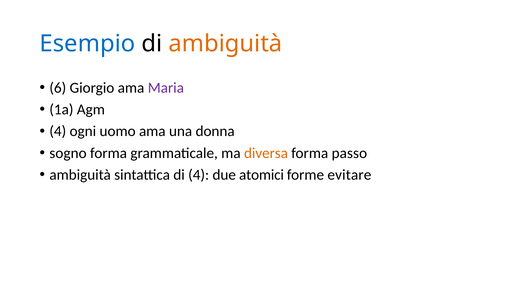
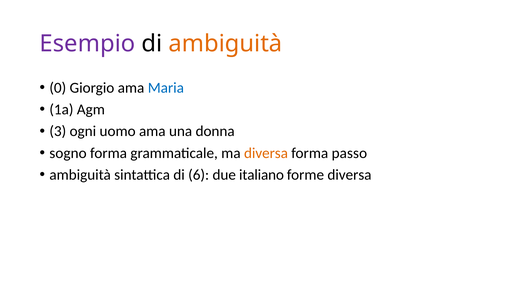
Esempio colour: blue -> purple
6: 6 -> 0
Maria colour: purple -> blue
4 at (58, 132): 4 -> 3
di 4: 4 -> 6
atomici: atomici -> italiano
forme evitare: evitare -> diversa
